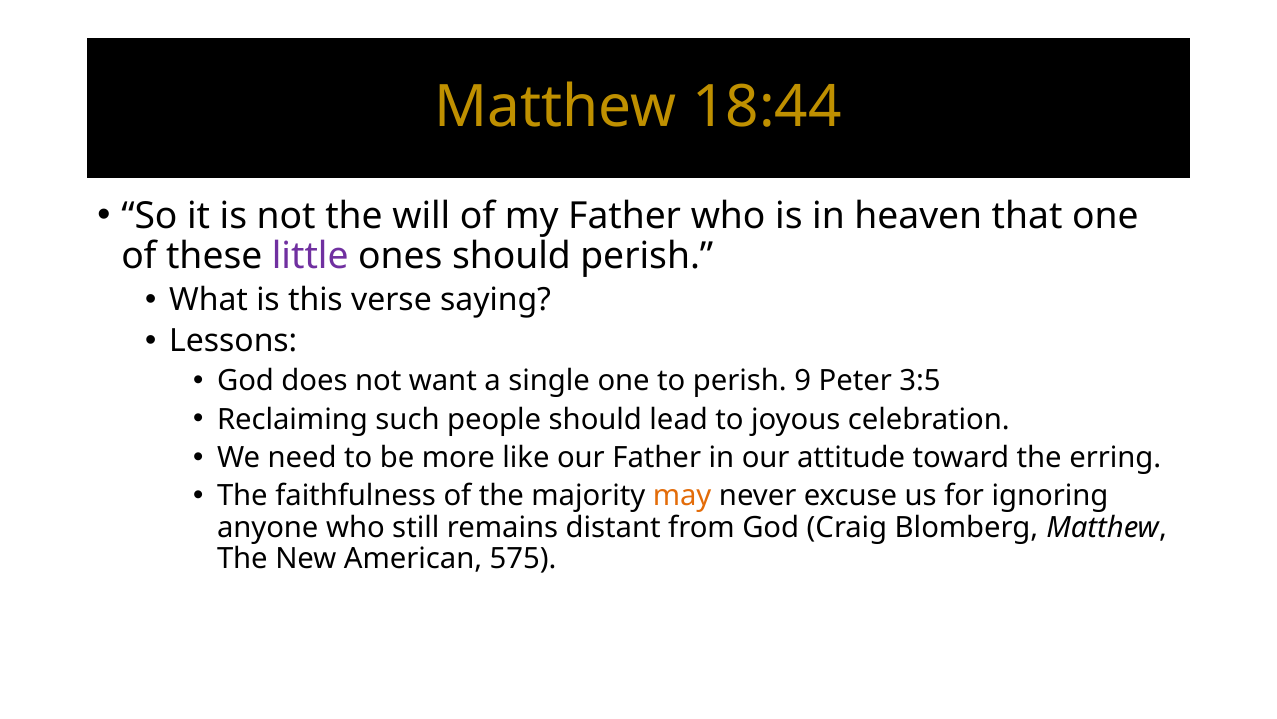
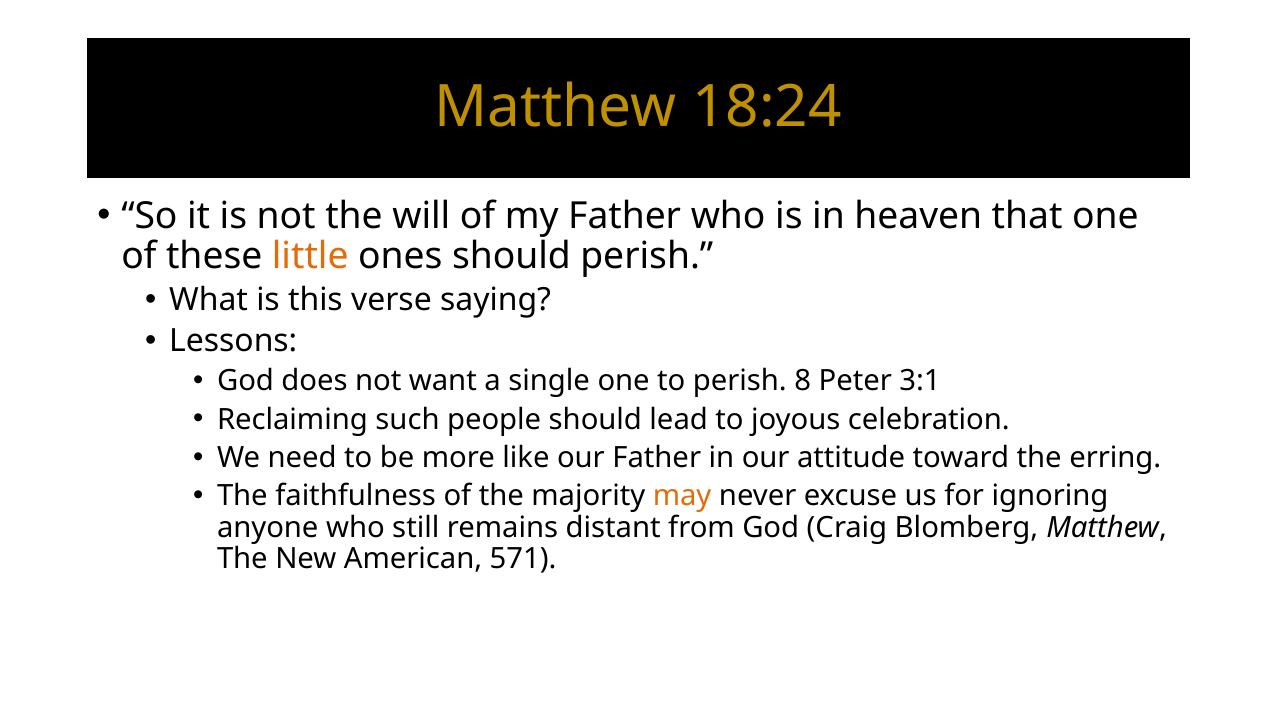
18:44: 18:44 -> 18:24
little colour: purple -> orange
9: 9 -> 8
3:5: 3:5 -> 3:1
575: 575 -> 571
